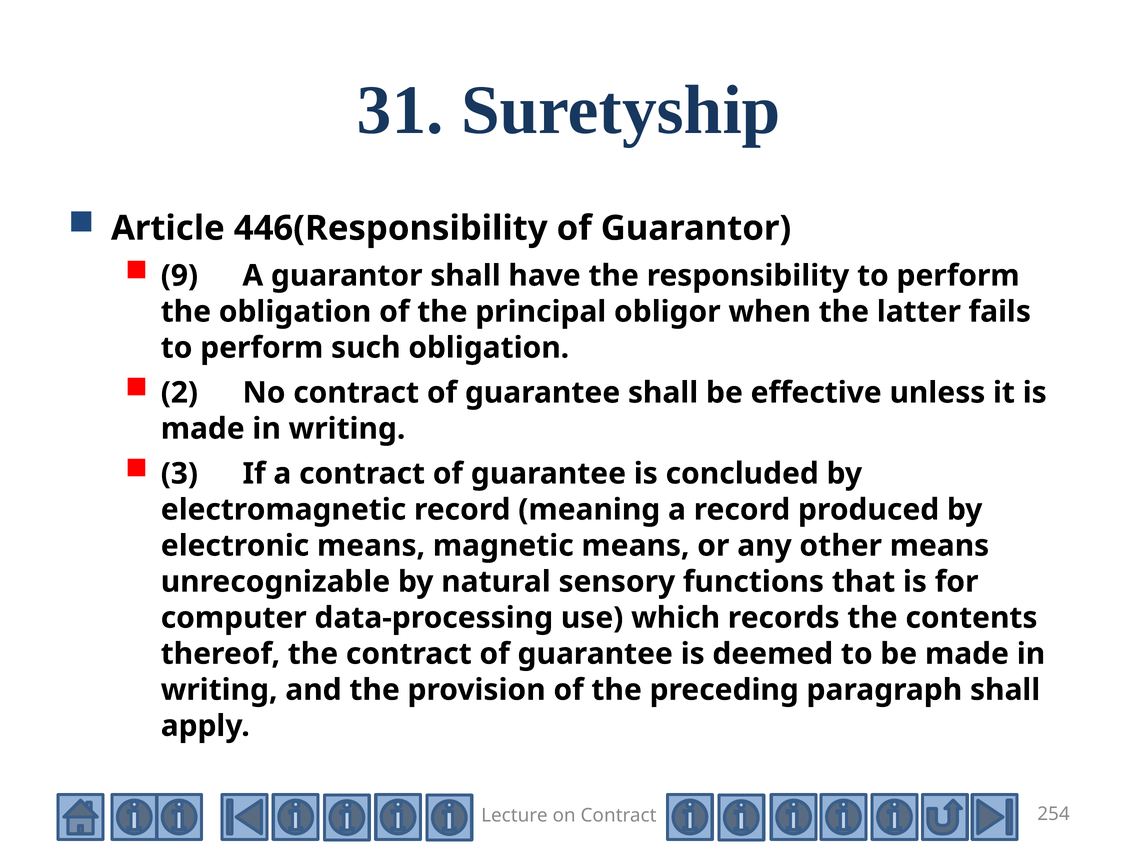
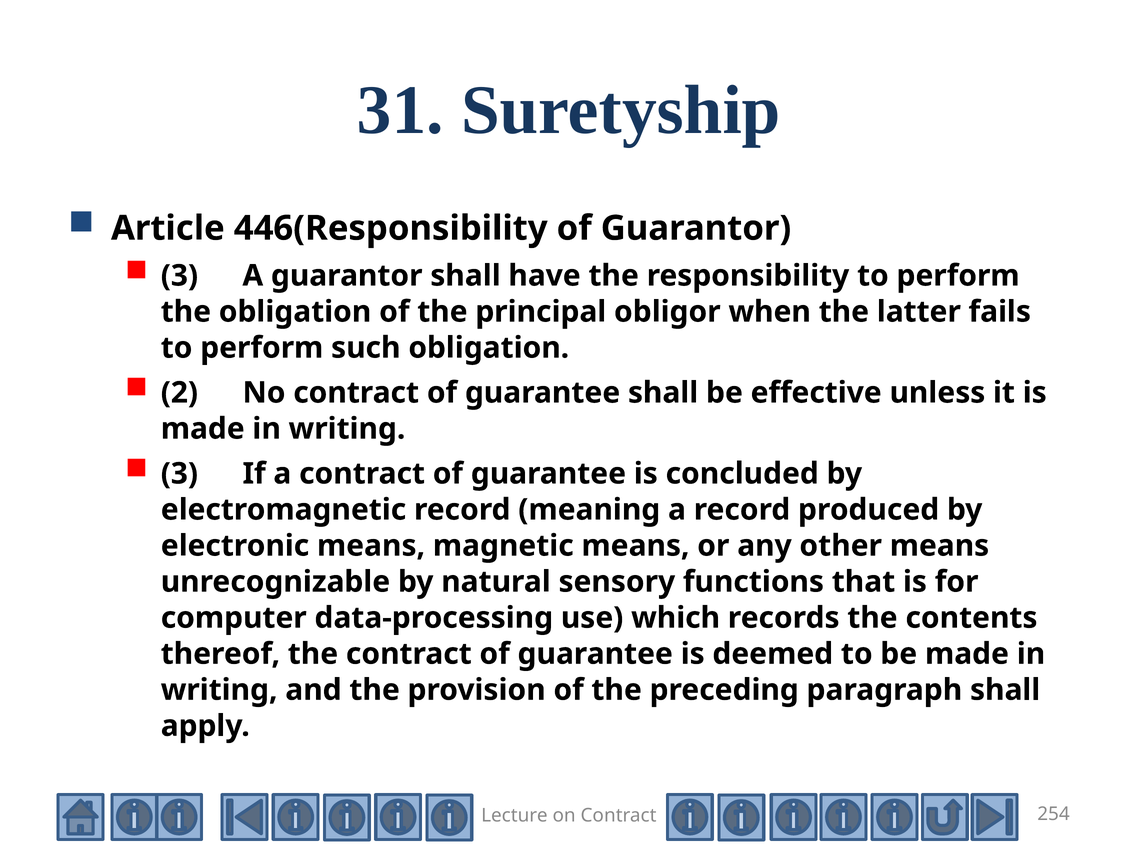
9 at (179, 276): 9 -> 3
